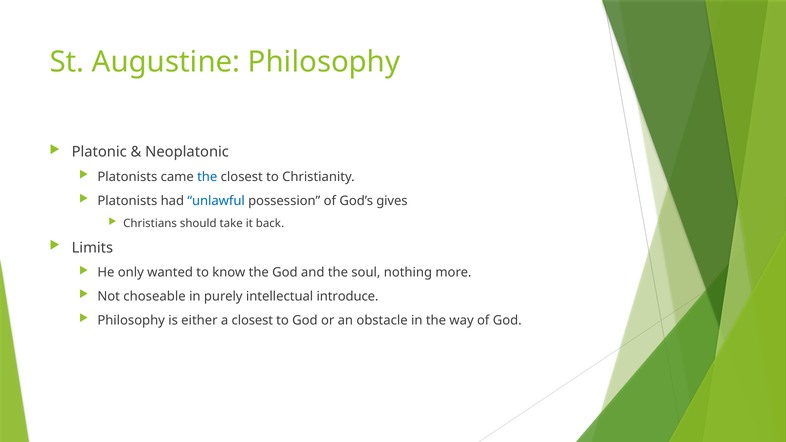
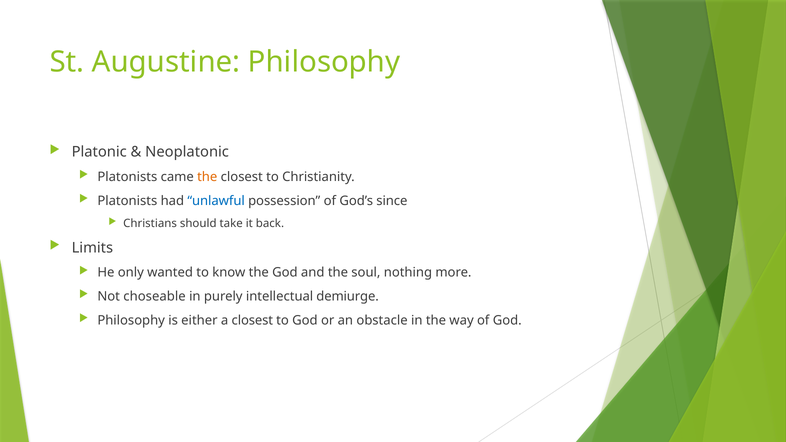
the at (207, 177) colour: blue -> orange
gives: gives -> since
introduce: introduce -> demiurge
